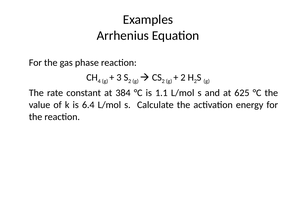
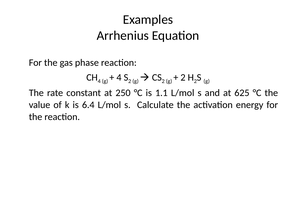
3 at (119, 77): 3 -> 4
384: 384 -> 250
